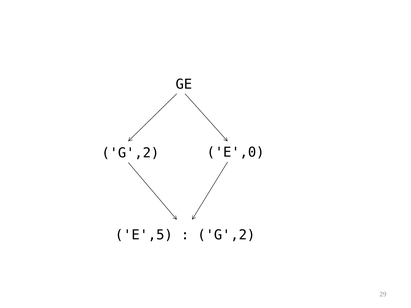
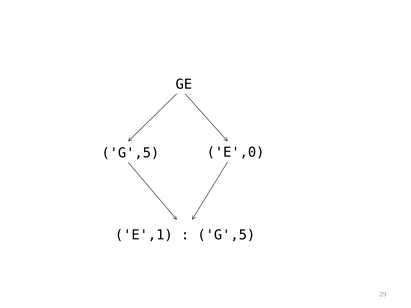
G',2 at (130, 153): G',2 -> G',5
E',5: E',5 -> E',1
G',2 at (226, 235): G',2 -> G',5
